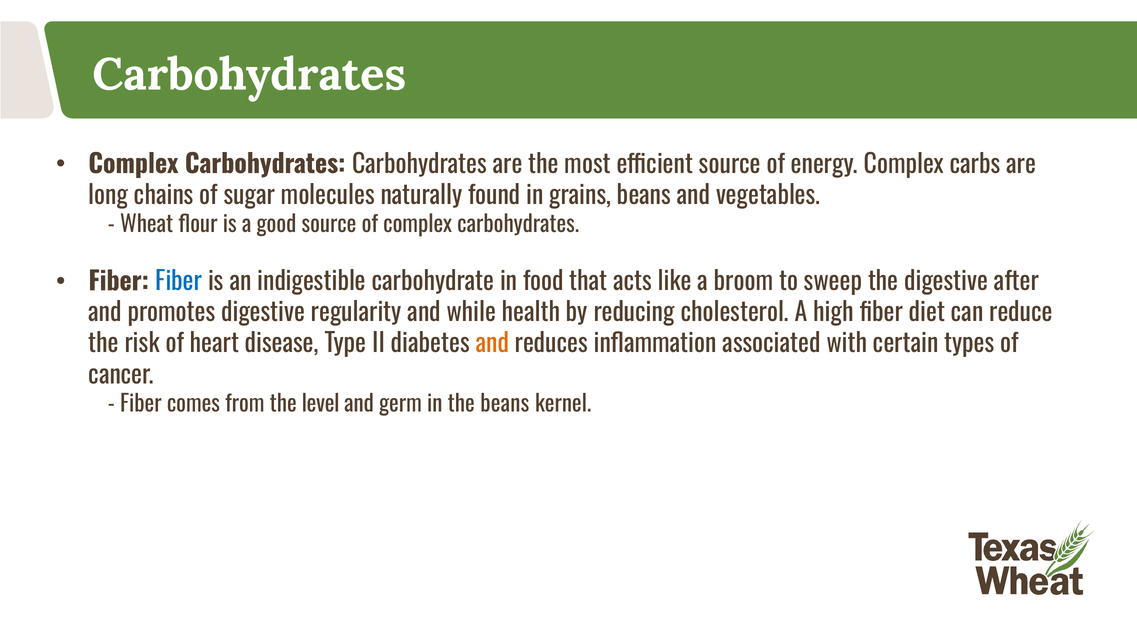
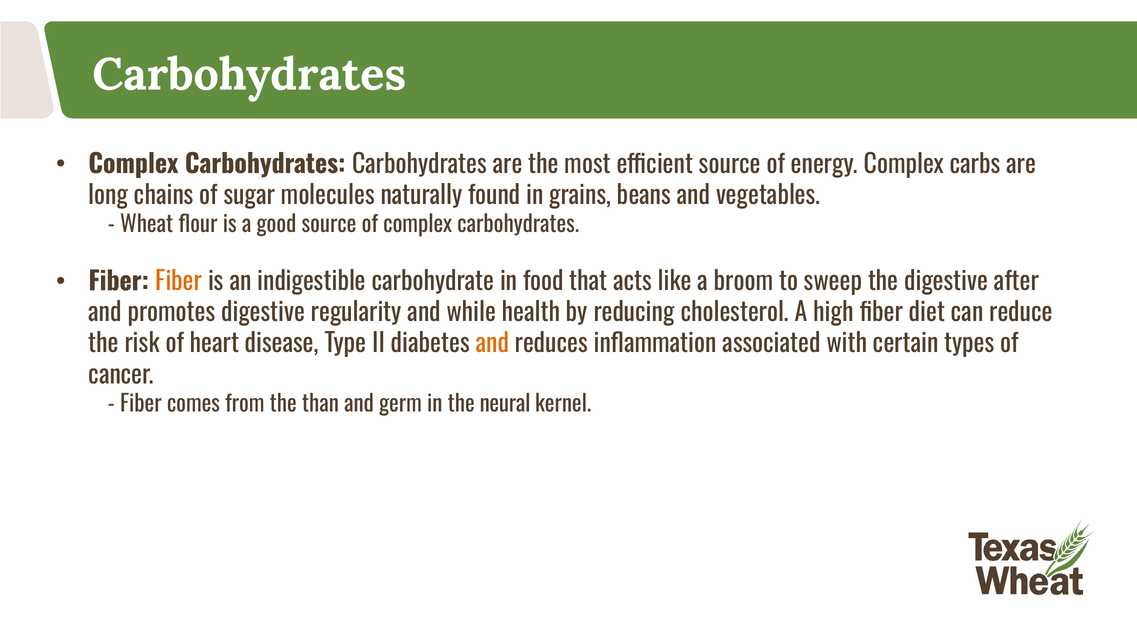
Fiber at (179, 282) colour: blue -> orange
level: level -> than
the beans: beans -> neural
